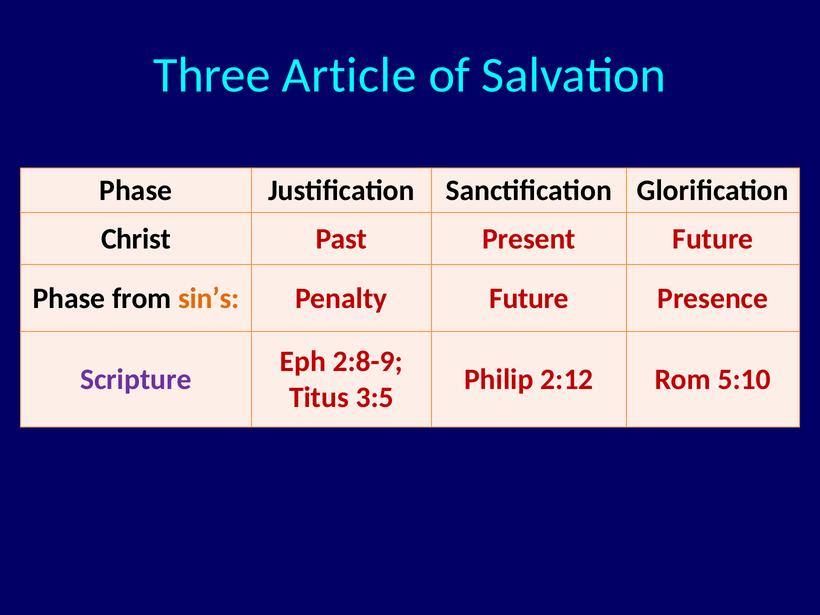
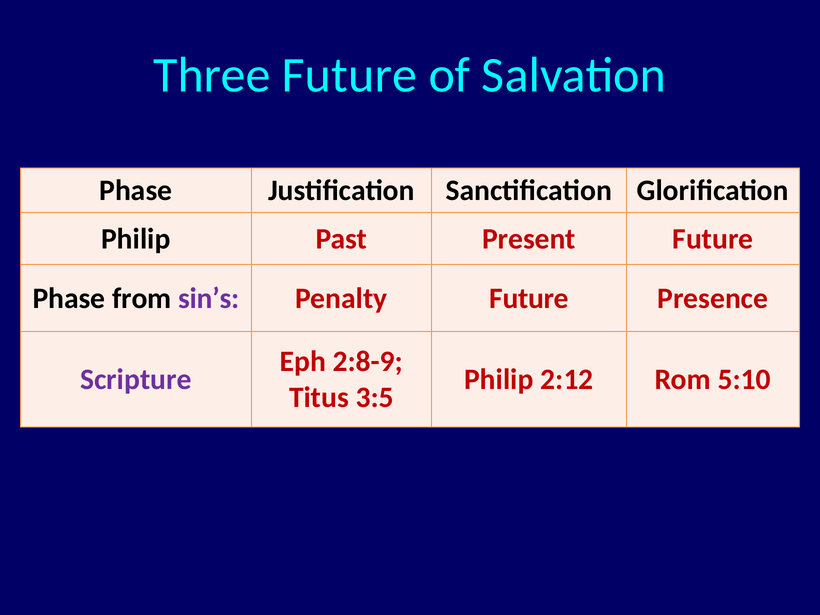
Three Article: Article -> Future
Christ at (136, 239): Christ -> Philip
sin’s colour: orange -> purple
